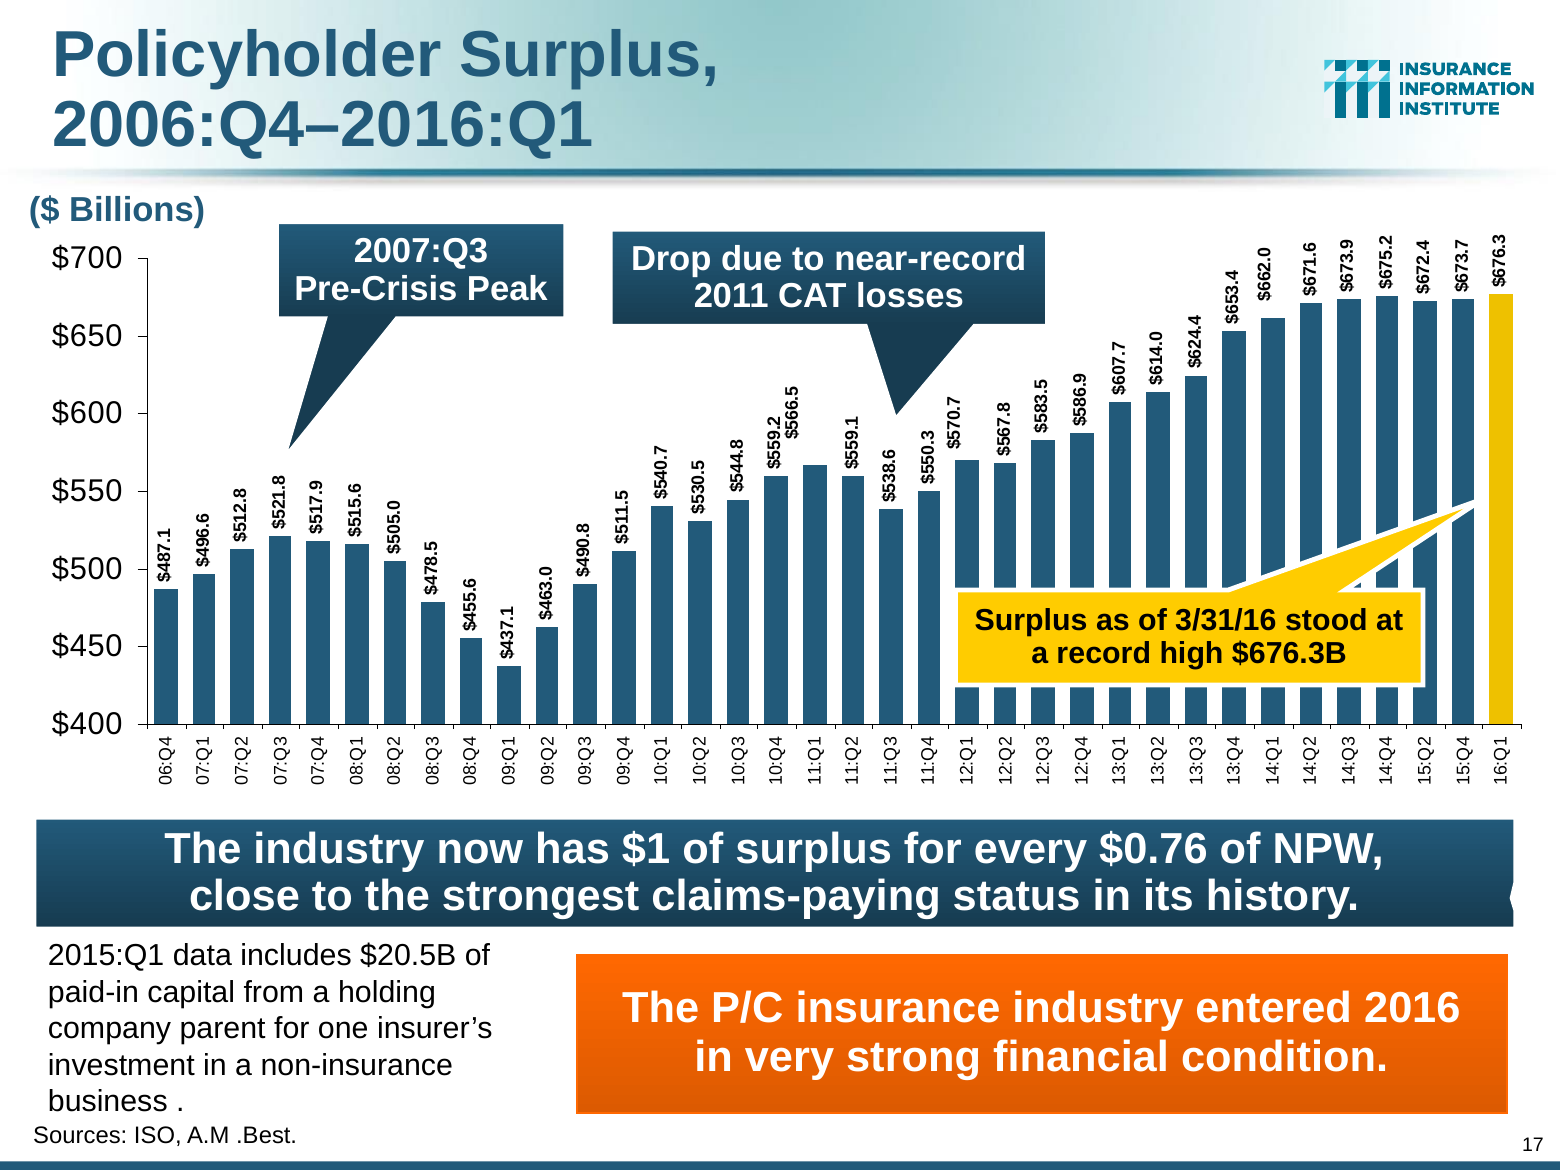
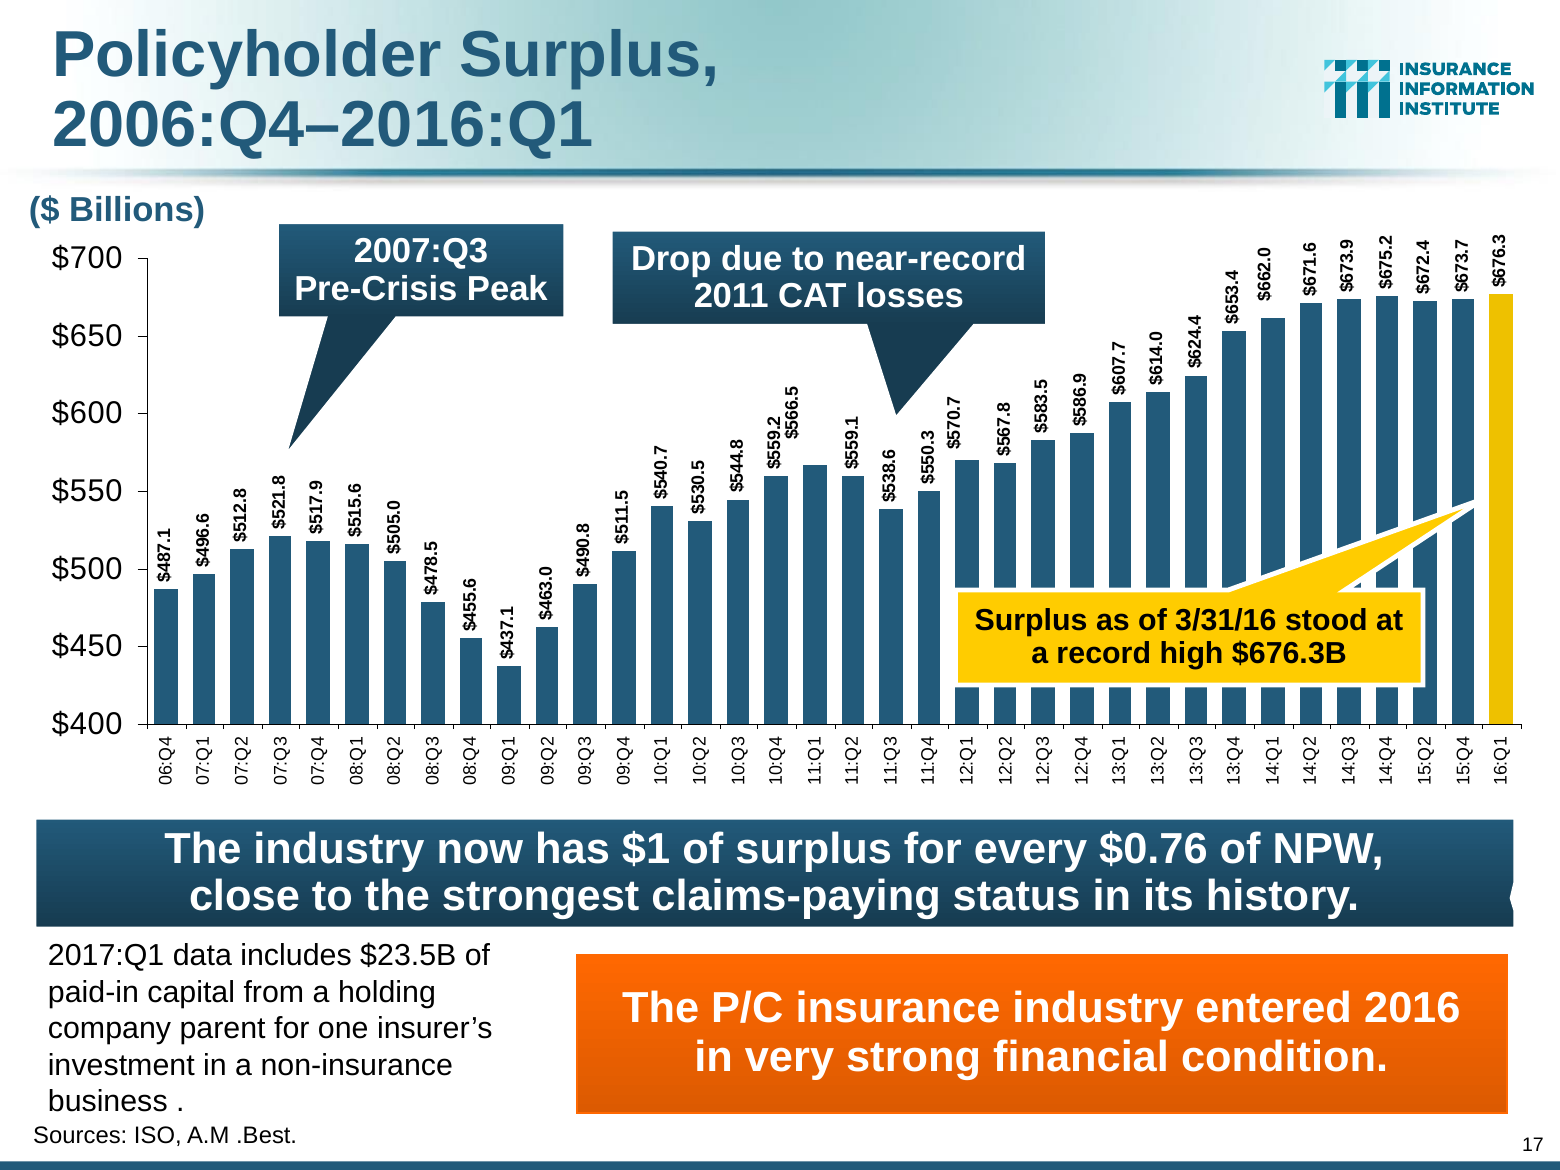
2015:Q1: 2015:Q1 -> 2017:Q1
$20.5B: $20.5B -> $23.5B
